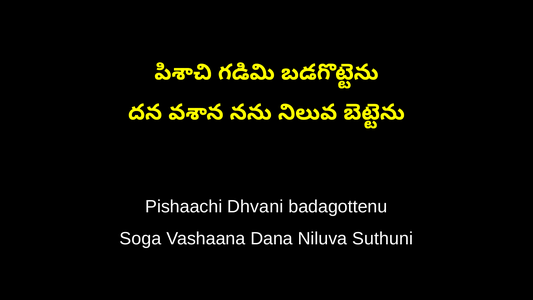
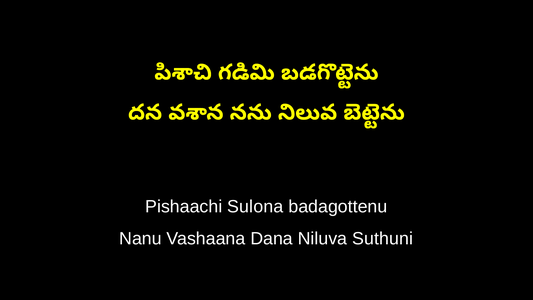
Dhvani: Dhvani -> Sulona
Soga: Soga -> Nanu
